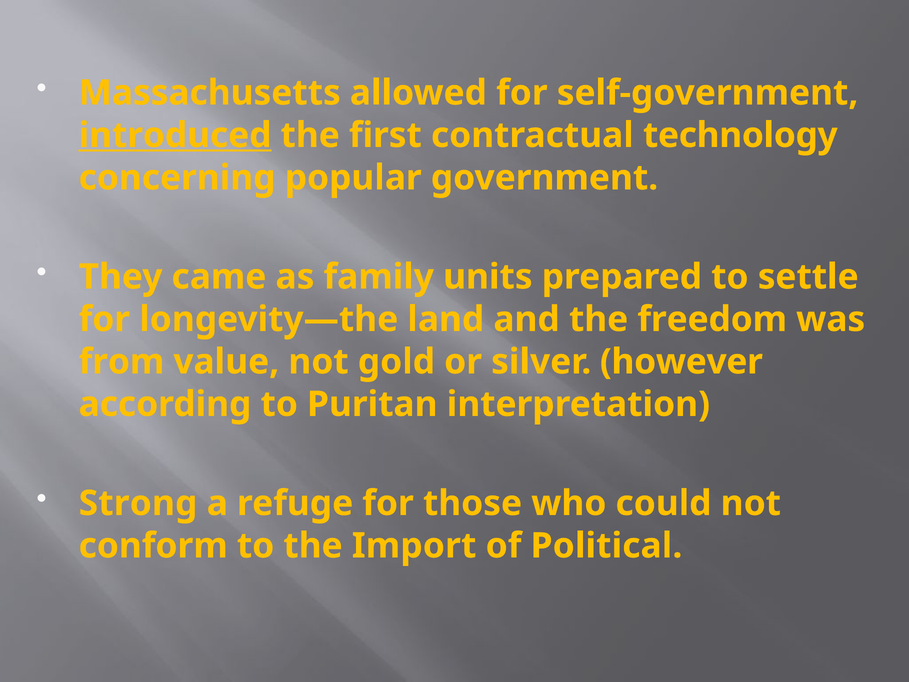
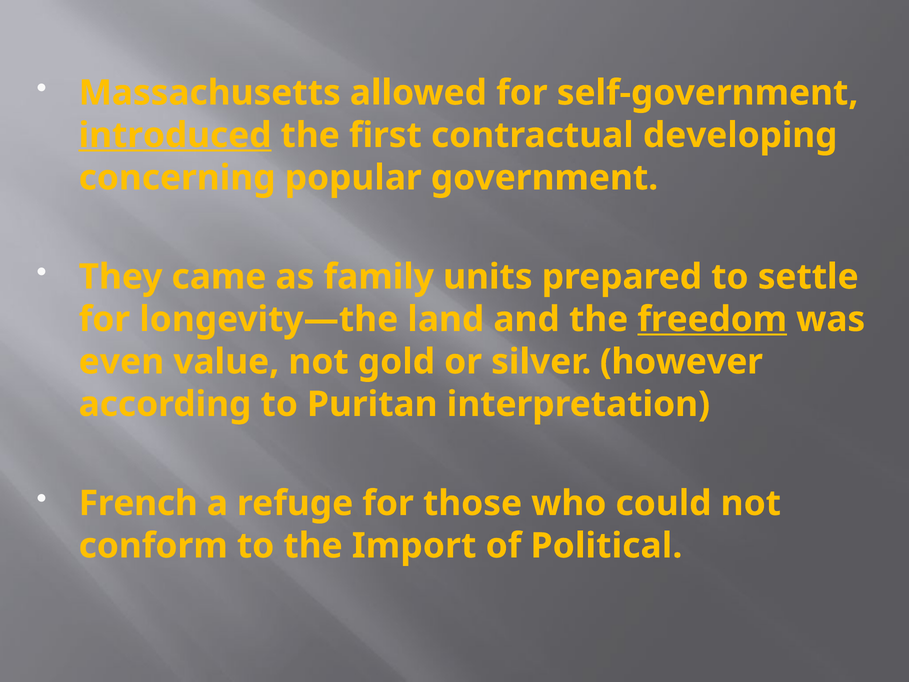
technology: technology -> developing
freedom underline: none -> present
from: from -> even
Strong: Strong -> French
